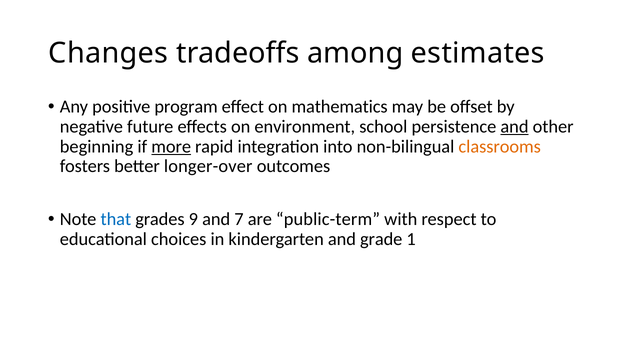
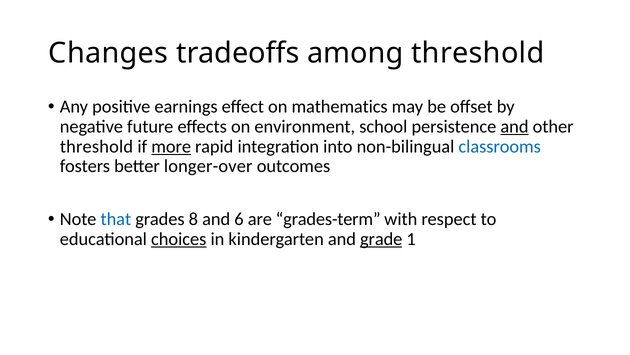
among estimates: estimates -> threshold
program: program -> earnings
beginning at (97, 146): beginning -> threshold
classrooms colour: orange -> blue
9: 9 -> 8
7: 7 -> 6
public-term: public-term -> grades-term
choices underline: none -> present
grade underline: none -> present
